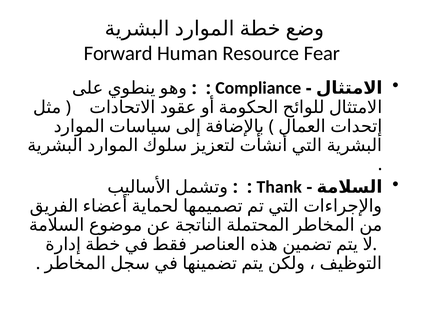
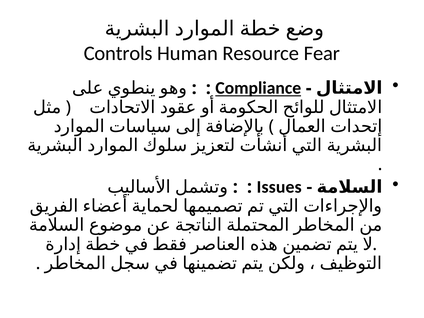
Forward: Forward -> Controls
Compliance underline: none -> present
Thank: Thank -> Issues
